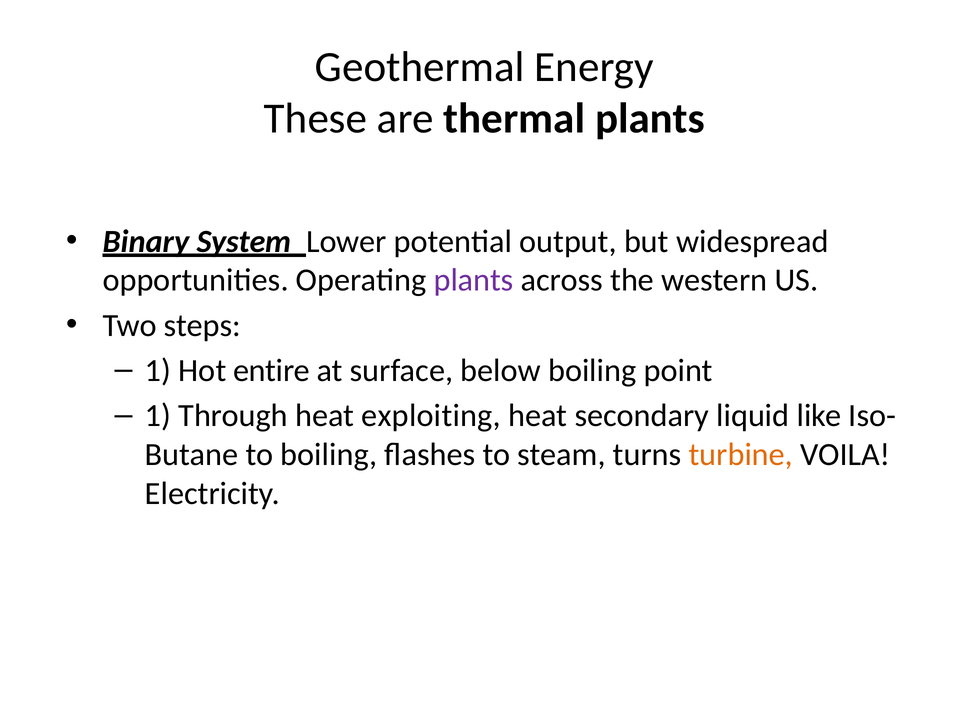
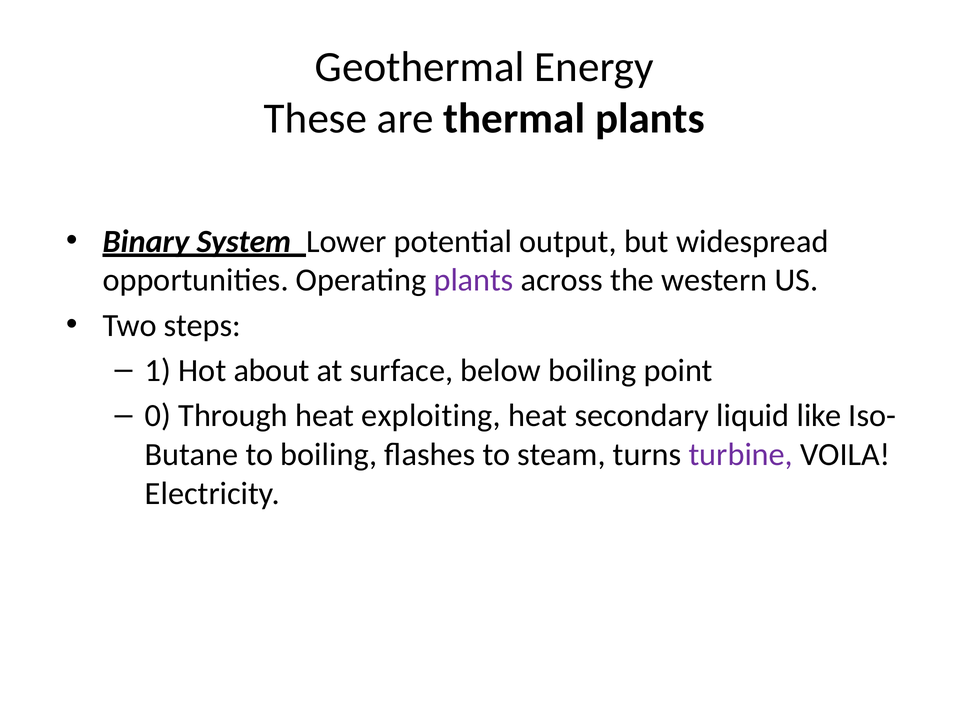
entire: entire -> about
1 at (158, 416): 1 -> 0
turbine colour: orange -> purple
